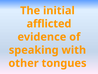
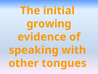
afflicted: afflicted -> growing
